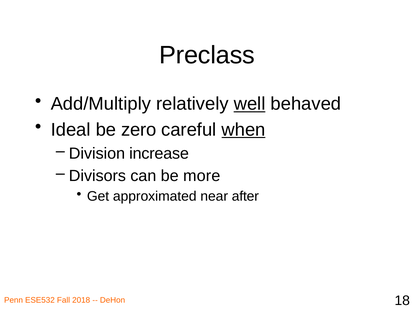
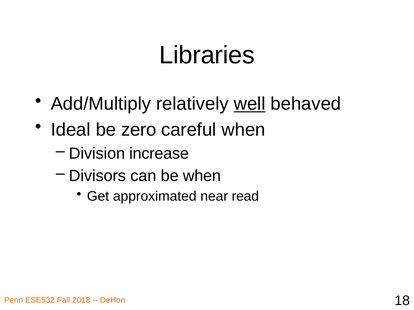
Preclass: Preclass -> Libraries
when at (244, 130) underline: present -> none
be more: more -> when
after: after -> read
